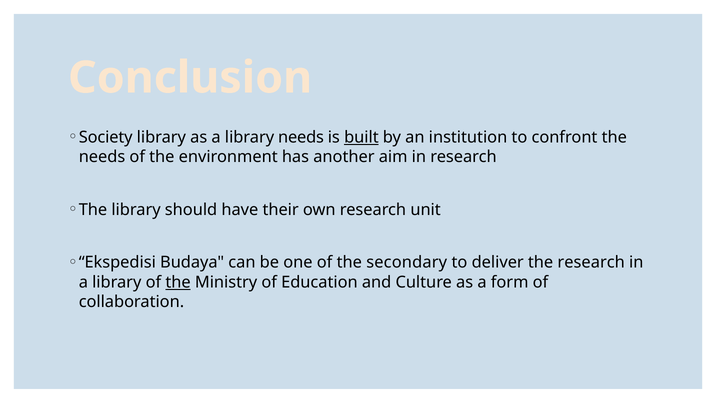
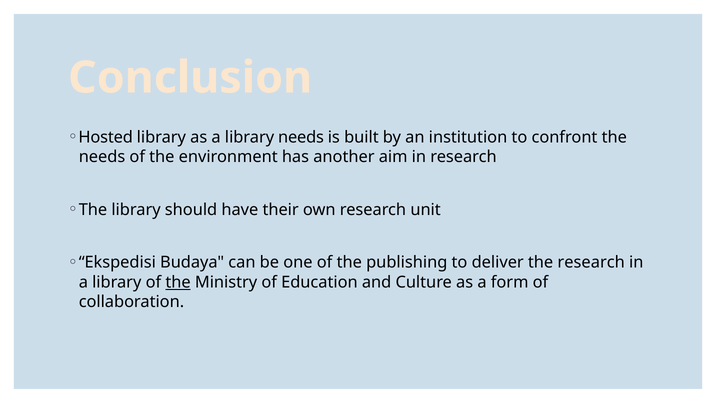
Society: Society -> Hosted
built underline: present -> none
secondary: secondary -> publishing
